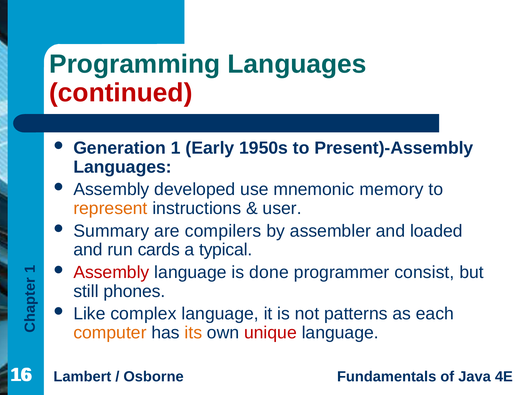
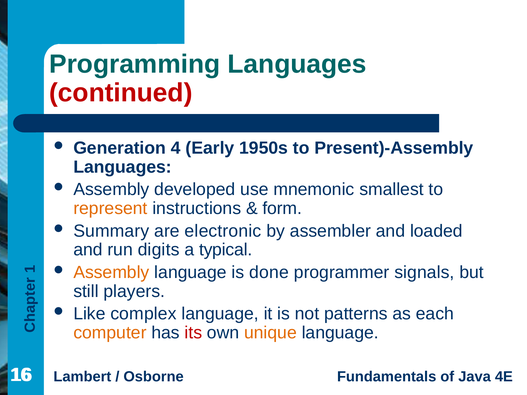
Generation 1: 1 -> 4
memory: memory -> smallest
user: user -> form
compilers: compilers -> electronic
cards: cards -> digits
Assembly at (111, 272) colour: red -> orange
consist: consist -> signals
phones: phones -> players
its colour: orange -> red
unique colour: red -> orange
